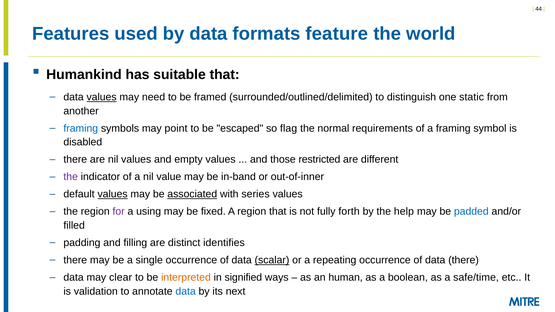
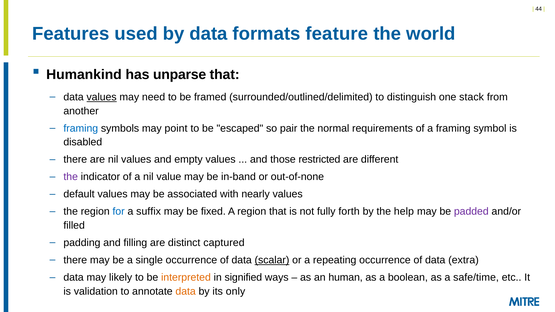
suitable: suitable -> unparse
static: static -> stack
flag: flag -> pair
out-of-inner: out-of-inner -> out-of-none
values at (113, 194) underline: present -> none
associated underline: present -> none
series: series -> nearly
for colour: purple -> blue
using: using -> suffix
padded colour: blue -> purple
identifies: identifies -> captured
data there: there -> extra
clear: clear -> likely
data at (186, 292) colour: blue -> orange
next: next -> only
